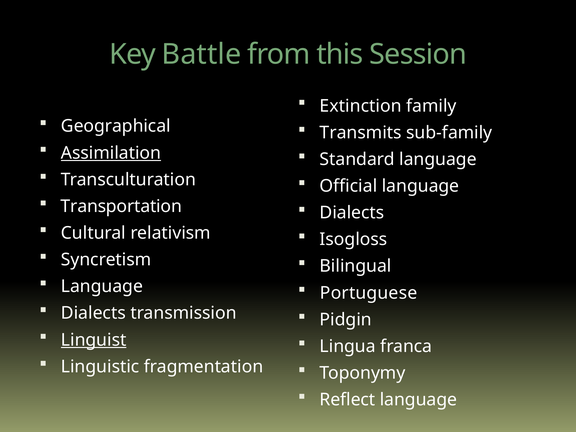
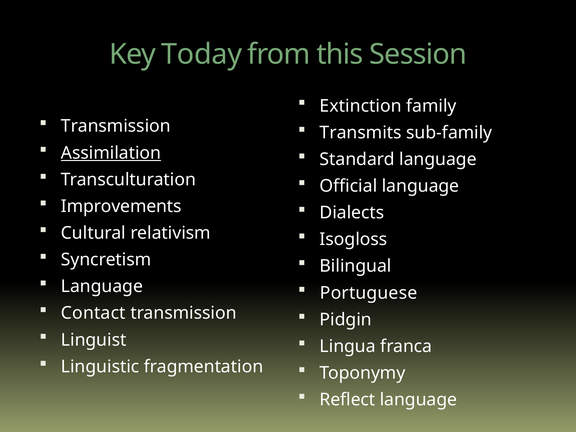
Battle: Battle -> Today
Geographical at (116, 126): Geographical -> Transmission
Transportation: Transportation -> Improvements
Dialects at (93, 313): Dialects -> Contact
Linguist underline: present -> none
